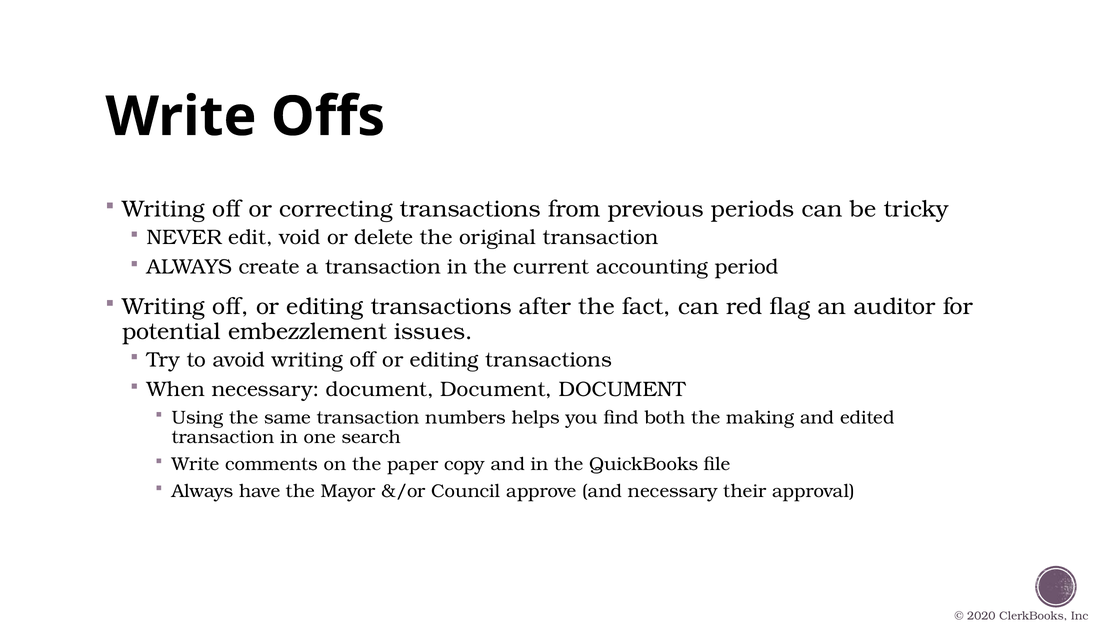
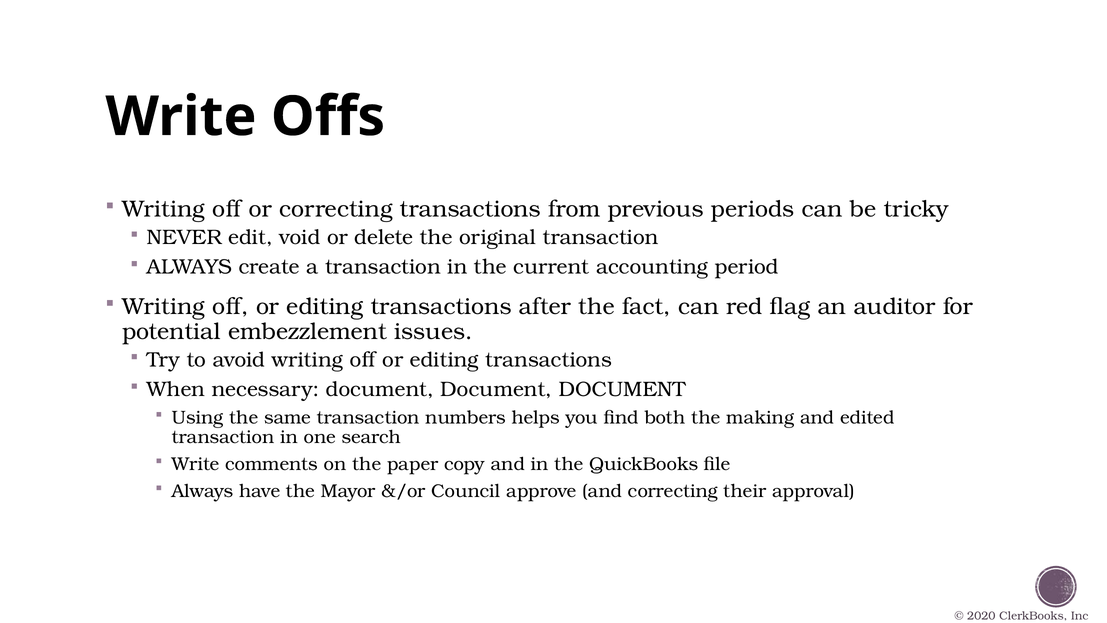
and necessary: necessary -> correcting
